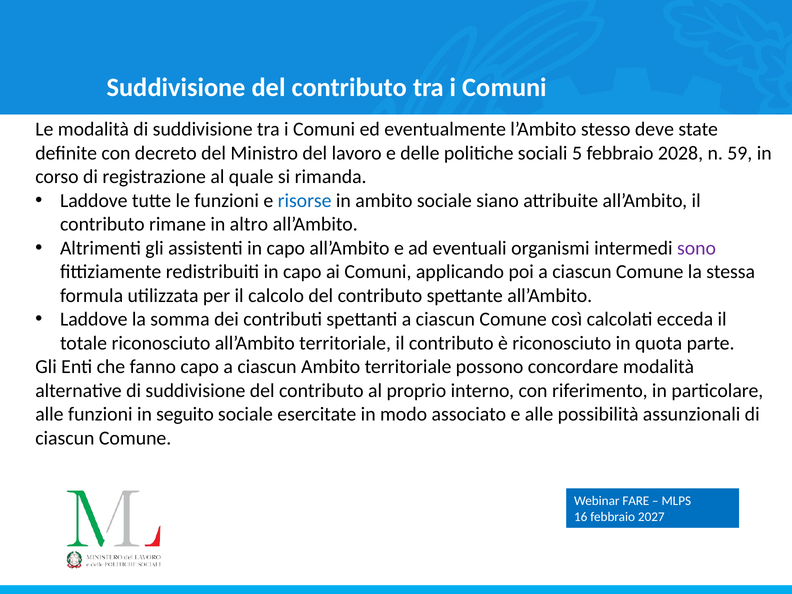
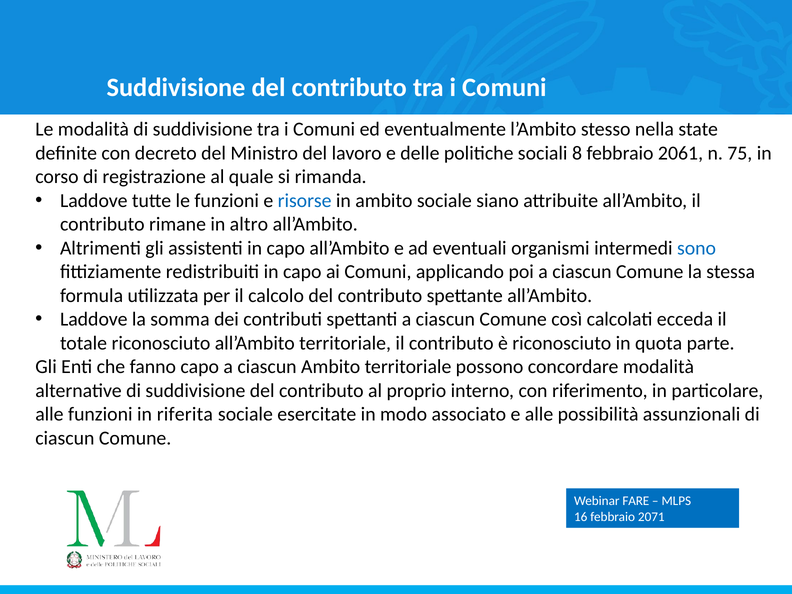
deve: deve -> nella
5: 5 -> 8
2028: 2028 -> 2061
59: 59 -> 75
sono colour: purple -> blue
seguito: seguito -> riferita
2027: 2027 -> 2071
